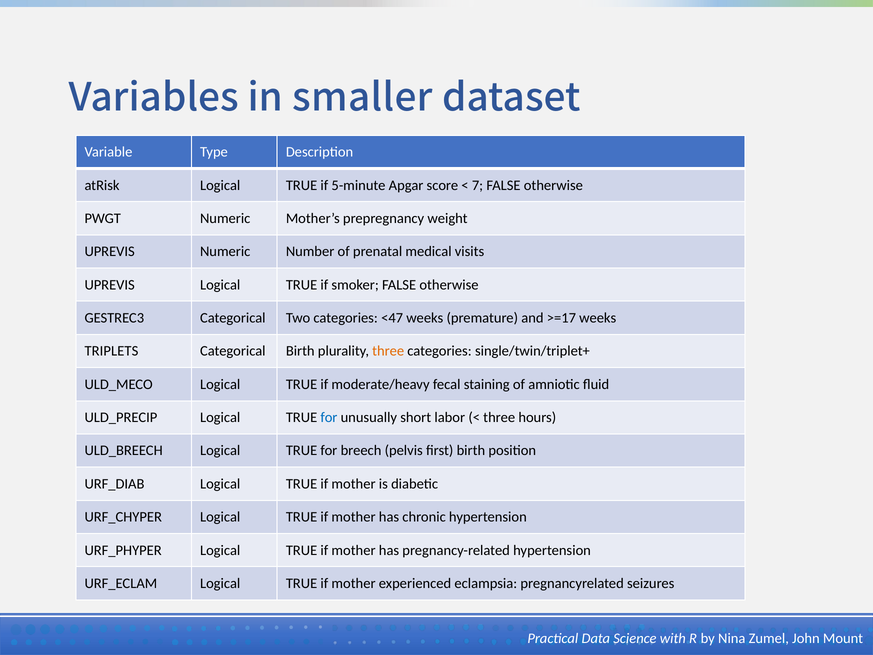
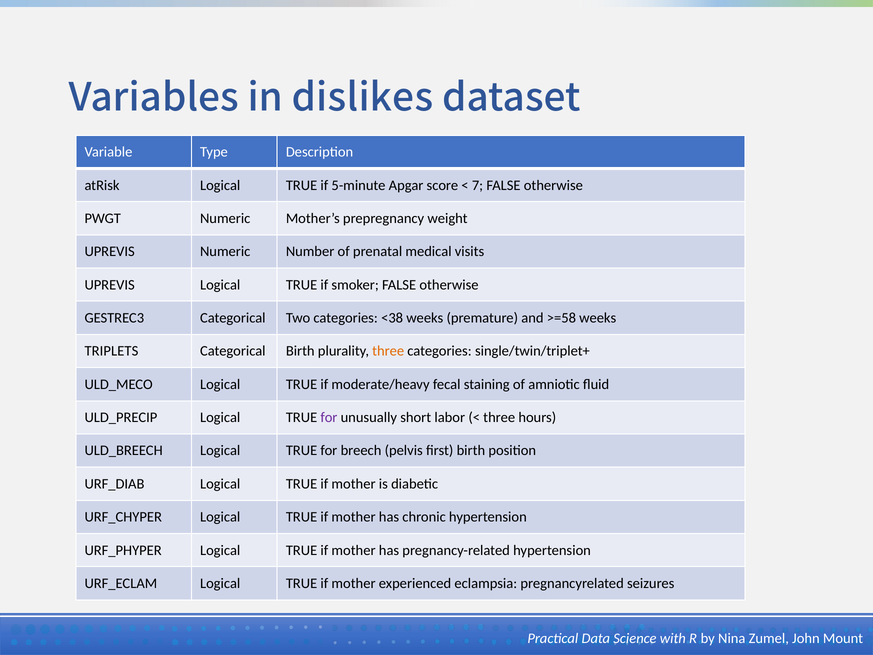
smaller: smaller -> dislikes
<47: <47 -> <38
>=17: >=17 -> >=58
for at (329, 417) colour: blue -> purple
